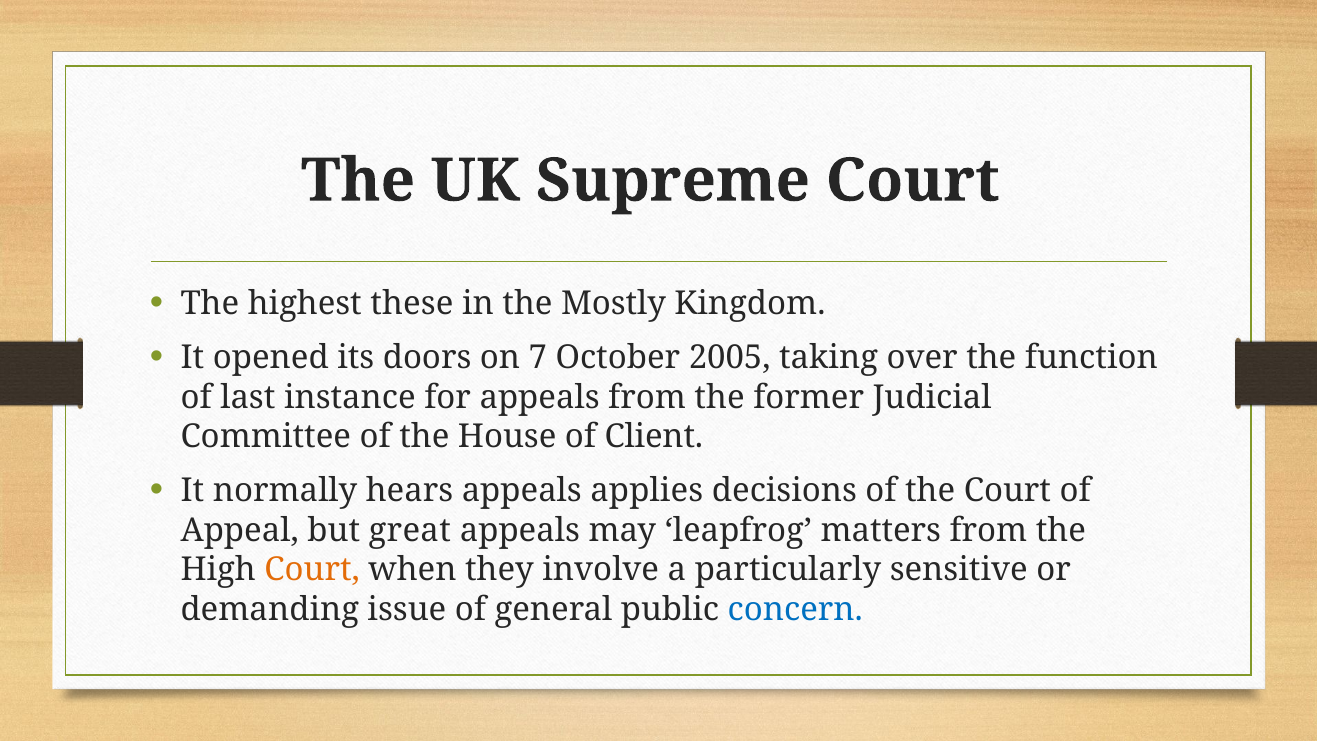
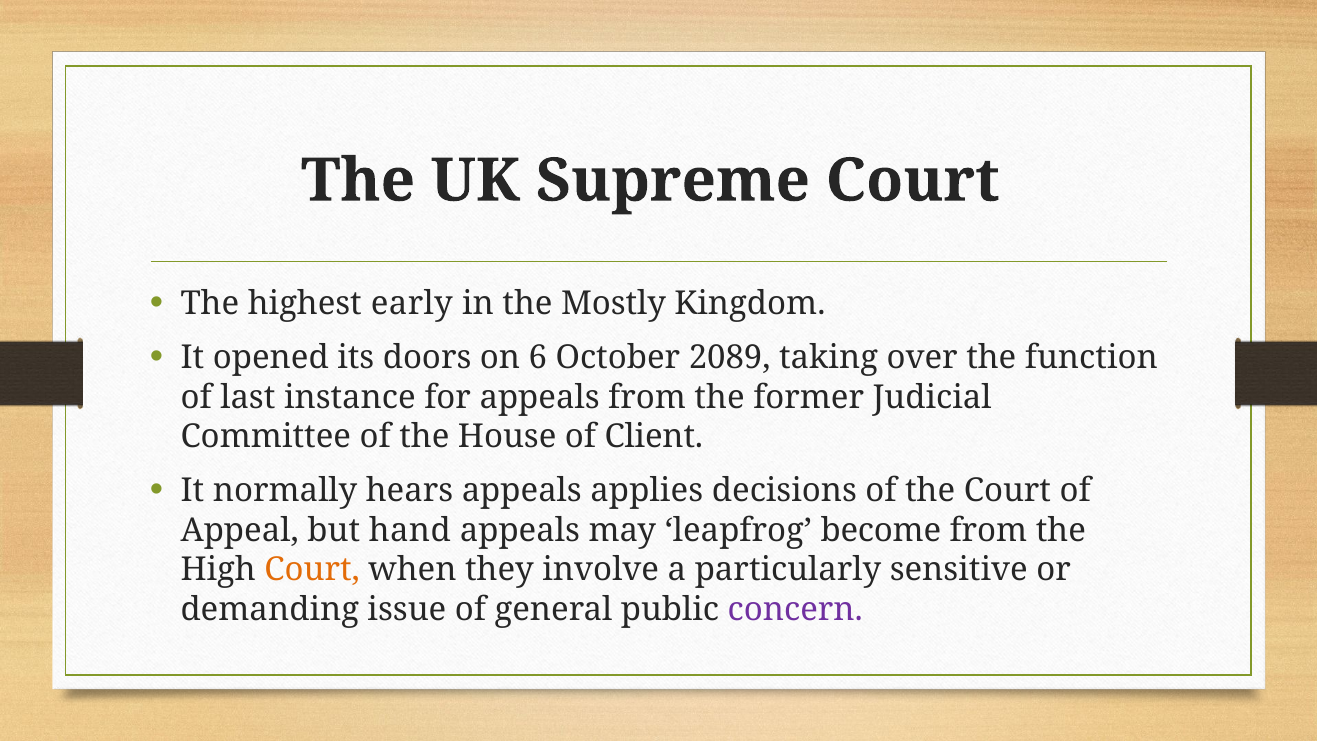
these: these -> early
7: 7 -> 6
2005: 2005 -> 2089
great: great -> hand
matters: matters -> become
concern colour: blue -> purple
